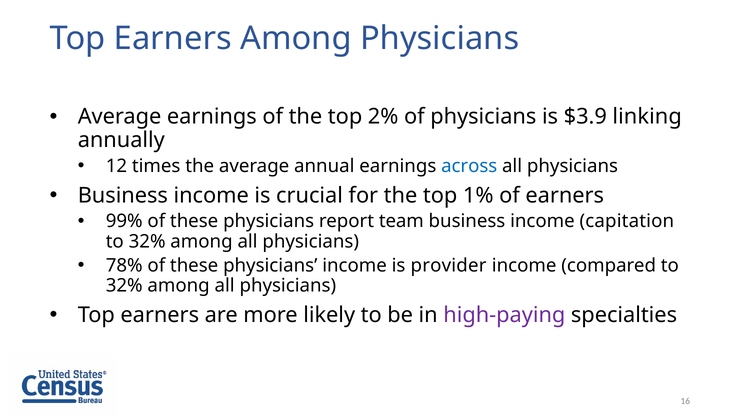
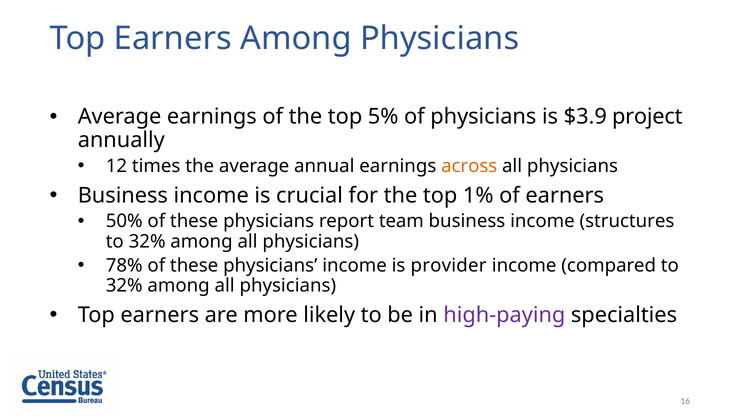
2%: 2% -> 5%
linking: linking -> project
across colour: blue -> orange
99%: 99% -> 50%
capitation: capitation -> structures
